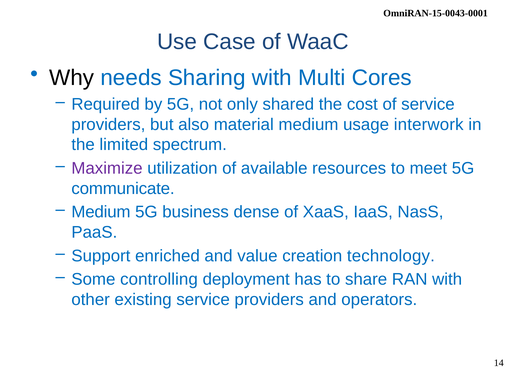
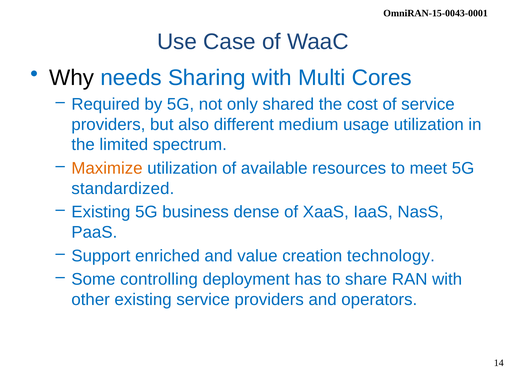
material: material -> different
usage interwork: interwork -> utilization
Maximize colour: purple -> orange
communicate: communicate -> standardized
Medium at (101, 212): Medium -> Existing
